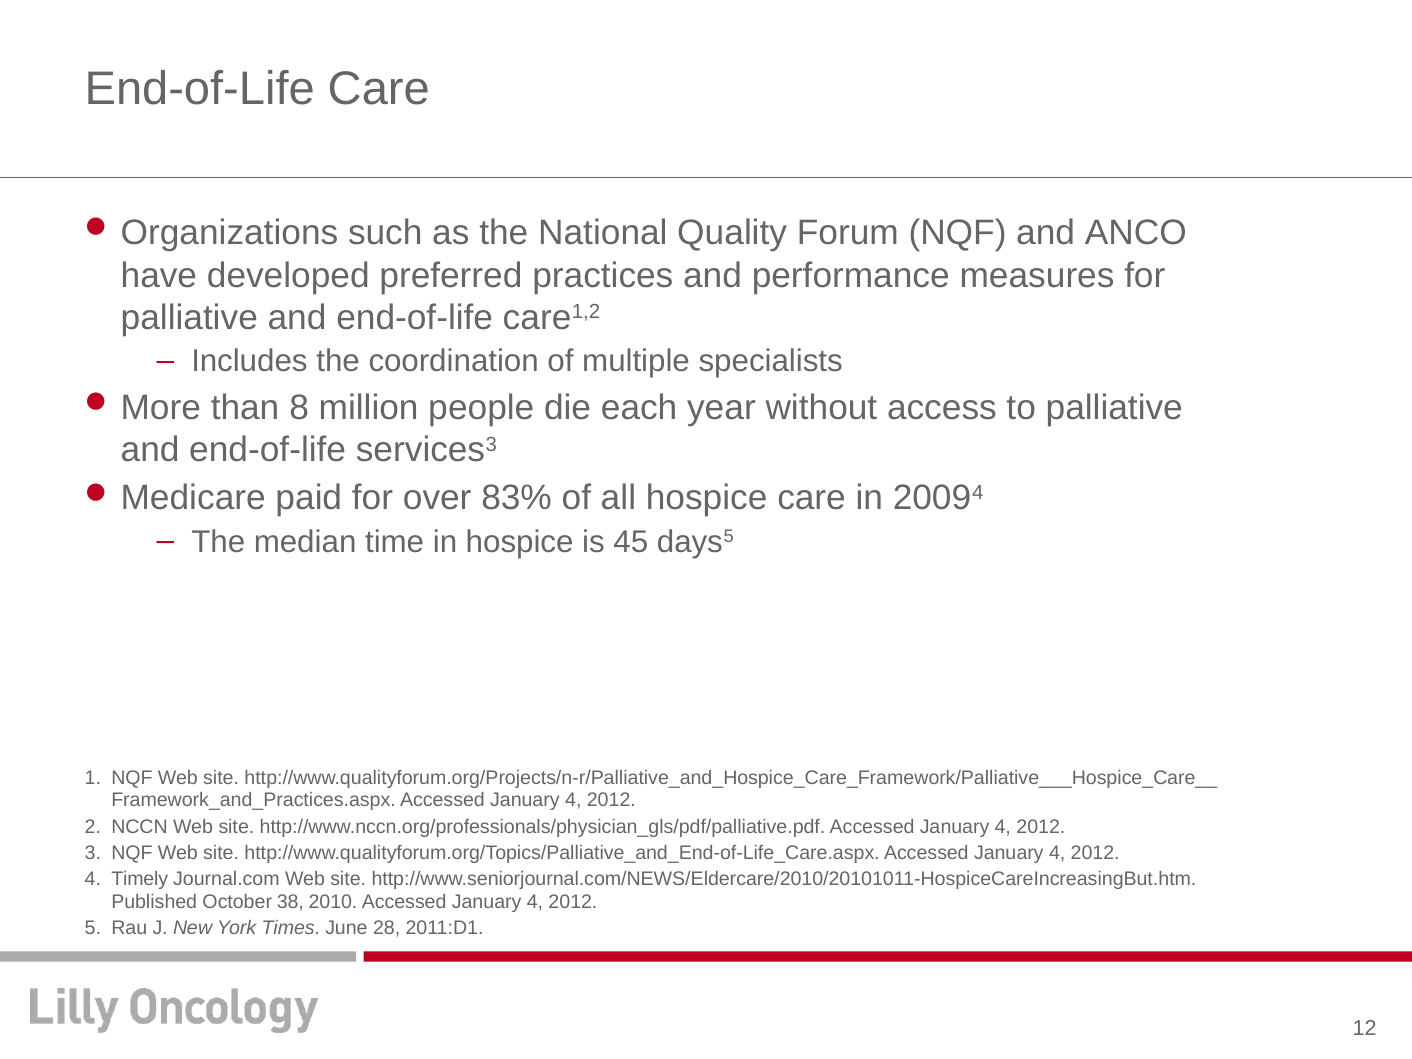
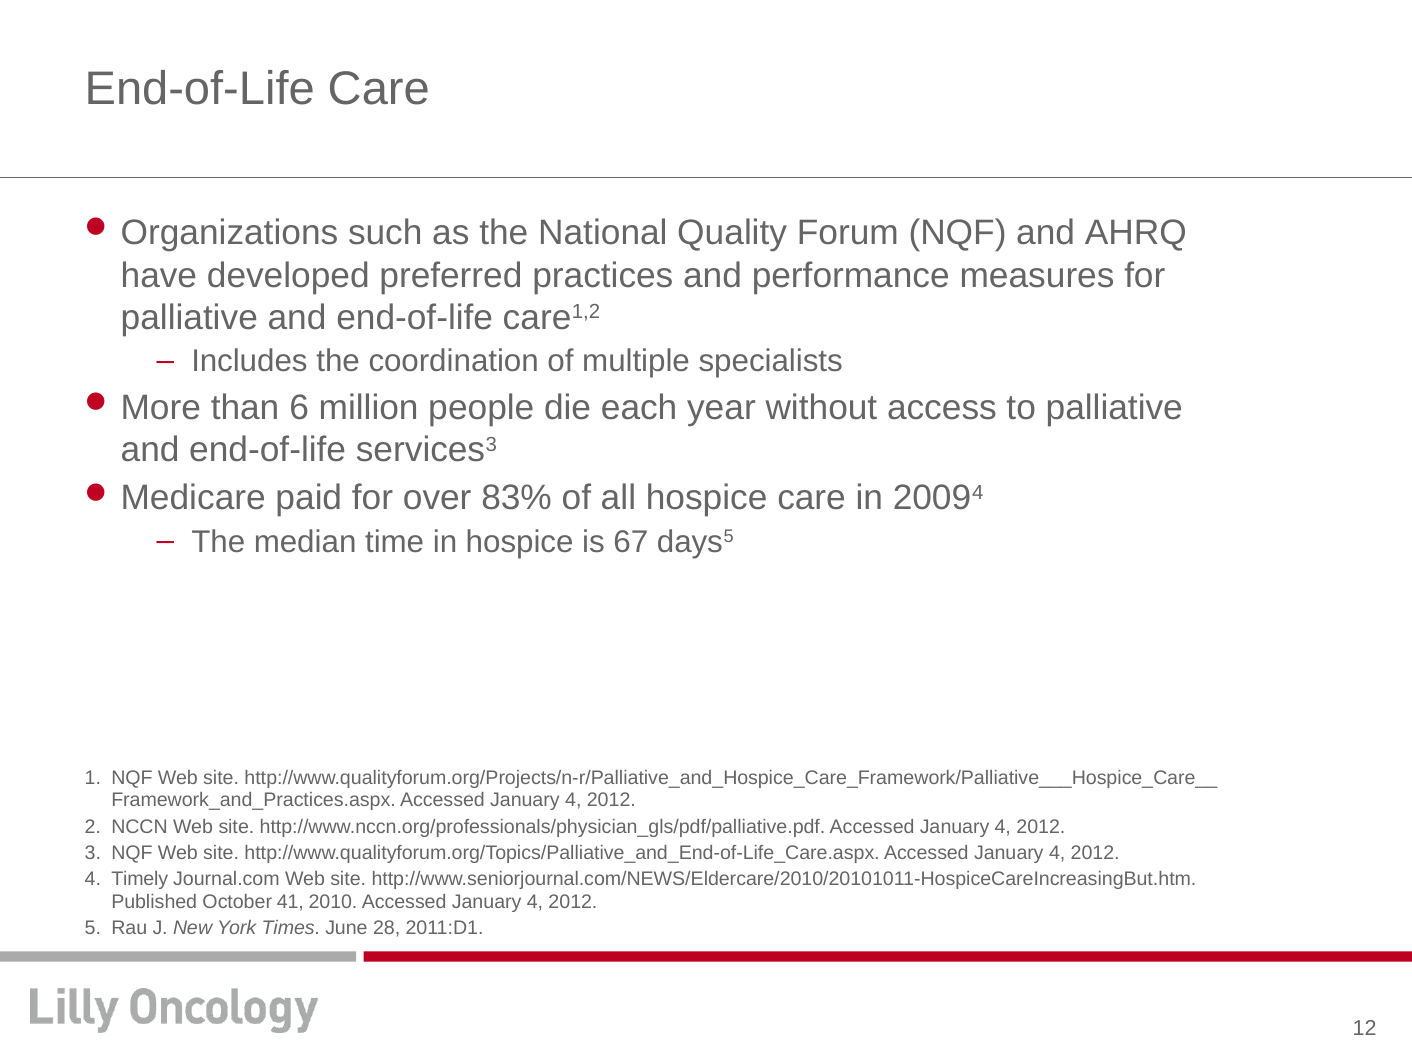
ANCO: ANCO -> AHRQ
8: 8 -> 6
45: 45 -> 67
38: 38 -> 41
